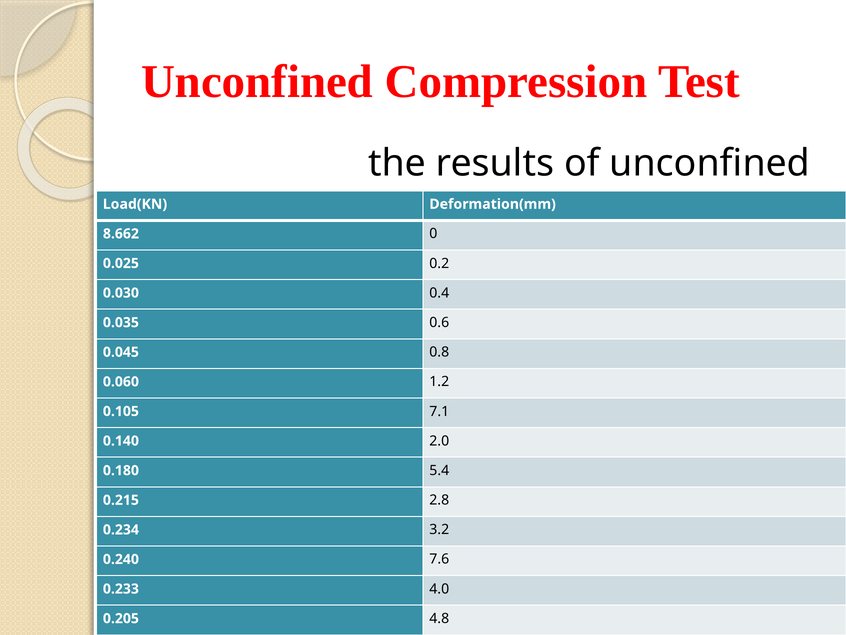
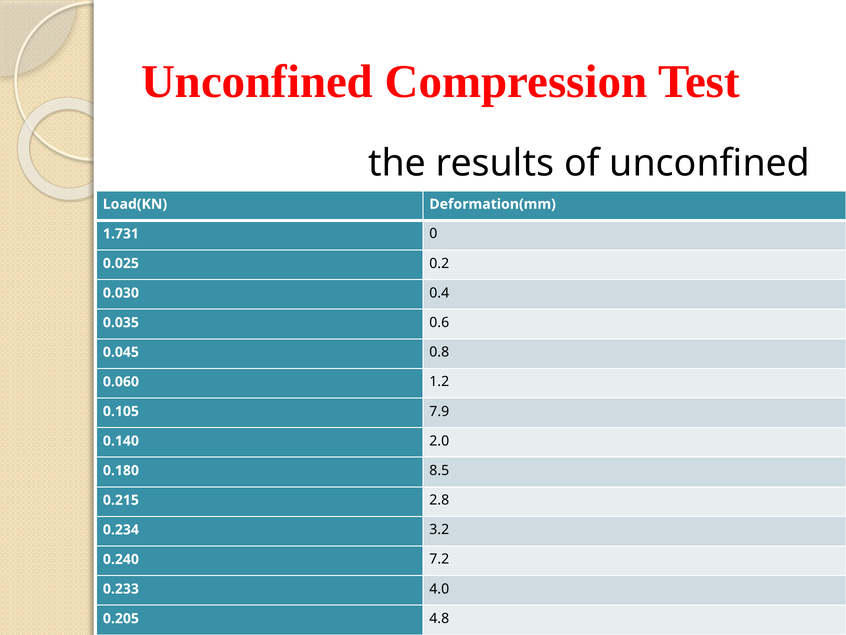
8.662: 8.662 -> 1.731
7.1: 7.1 -> 7.9
5.4: 5.4 -> 8.5
7.6: 7.6 -> 7.2
